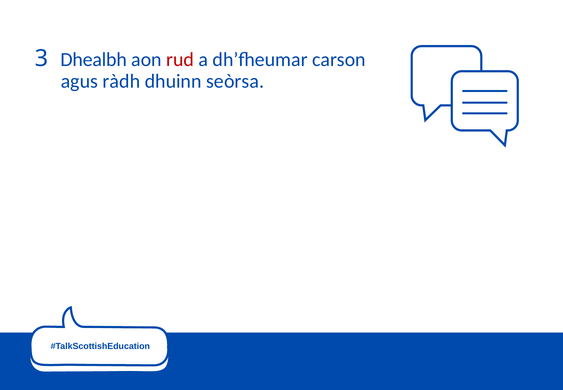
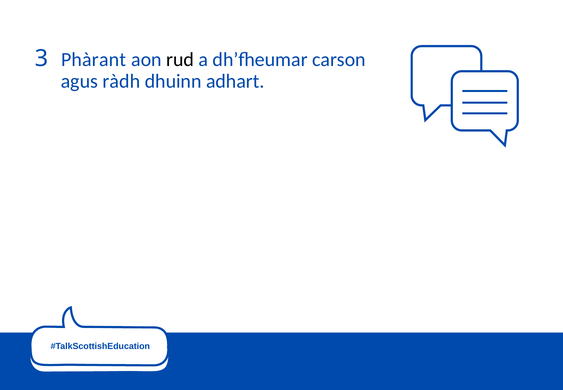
Dhealbh: Dhealbh -> Phàrant
rud colour: red -> black
seòrsa: seòrsa -> adhart
